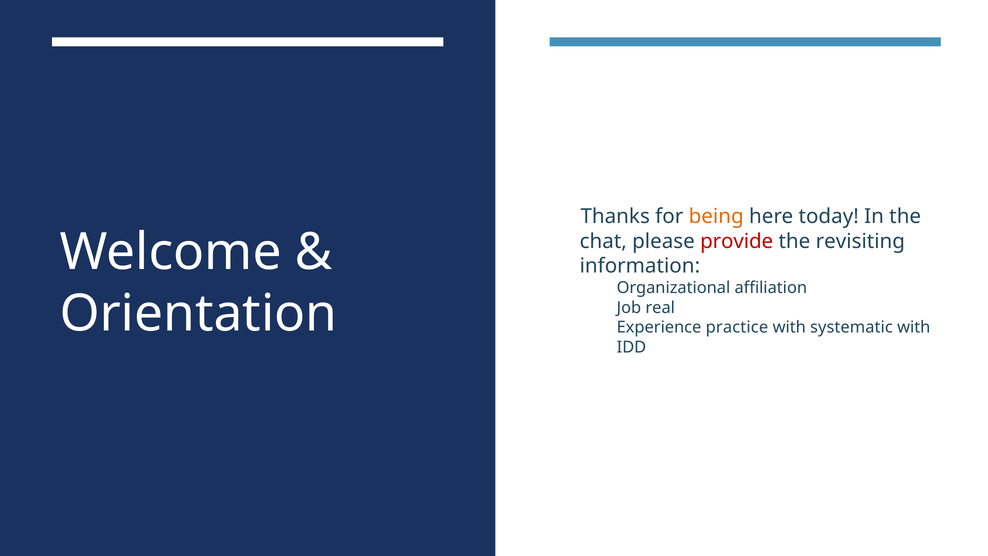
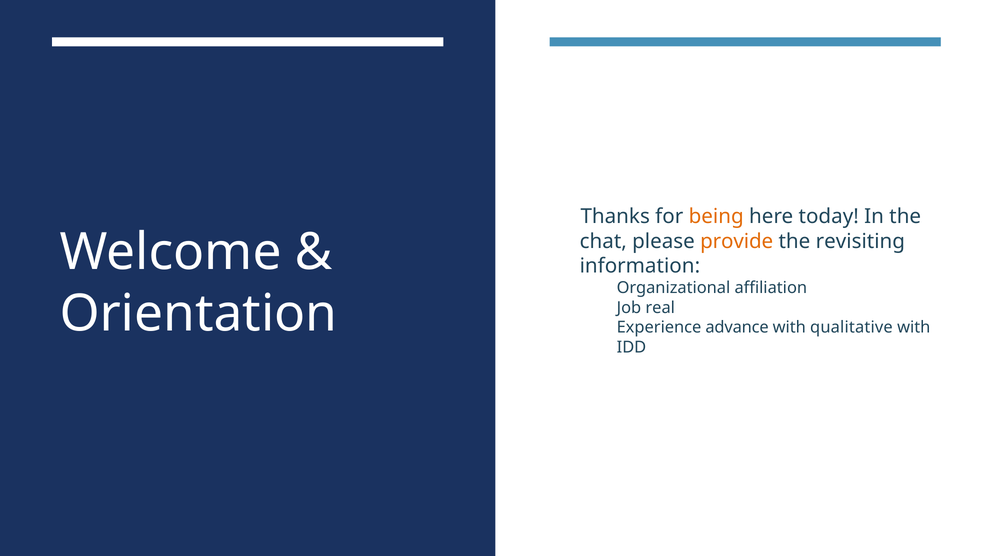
provide colour: red -> orange
practice: practice -> advance
systematic: systematic -> qualitative
